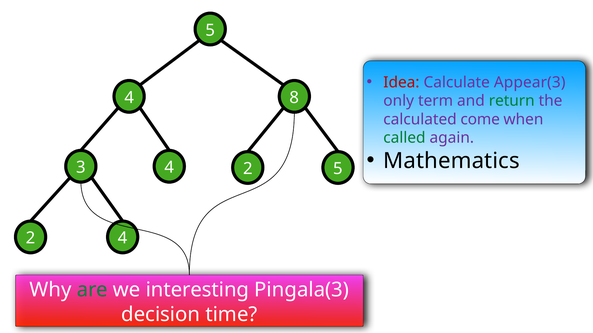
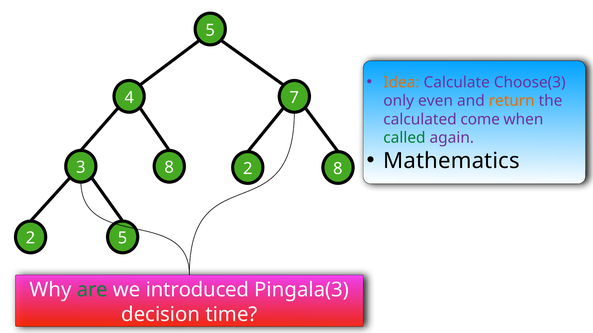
Idea colour: red -> orange
Appear(3: Appear(3 -> Choose(3
8: 8 -> 7
term: term -> even
return colour: green -> orange
3 4: 4 -> 8
2 5: 5 -> 8
2 4: 4 -> 5
interesting: interesting -> introduced
